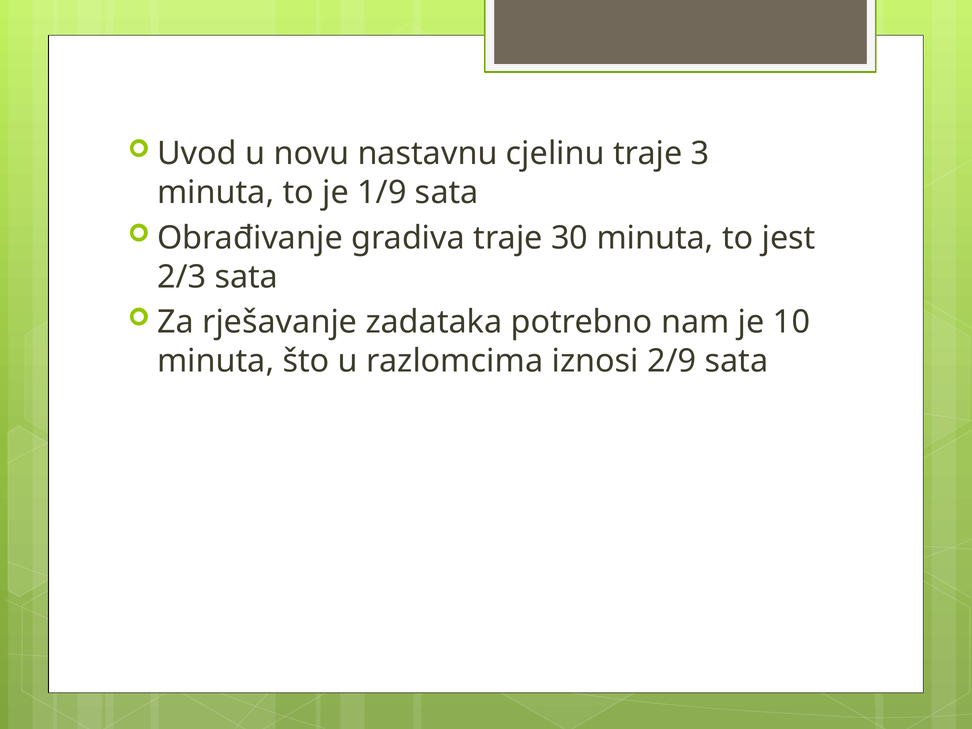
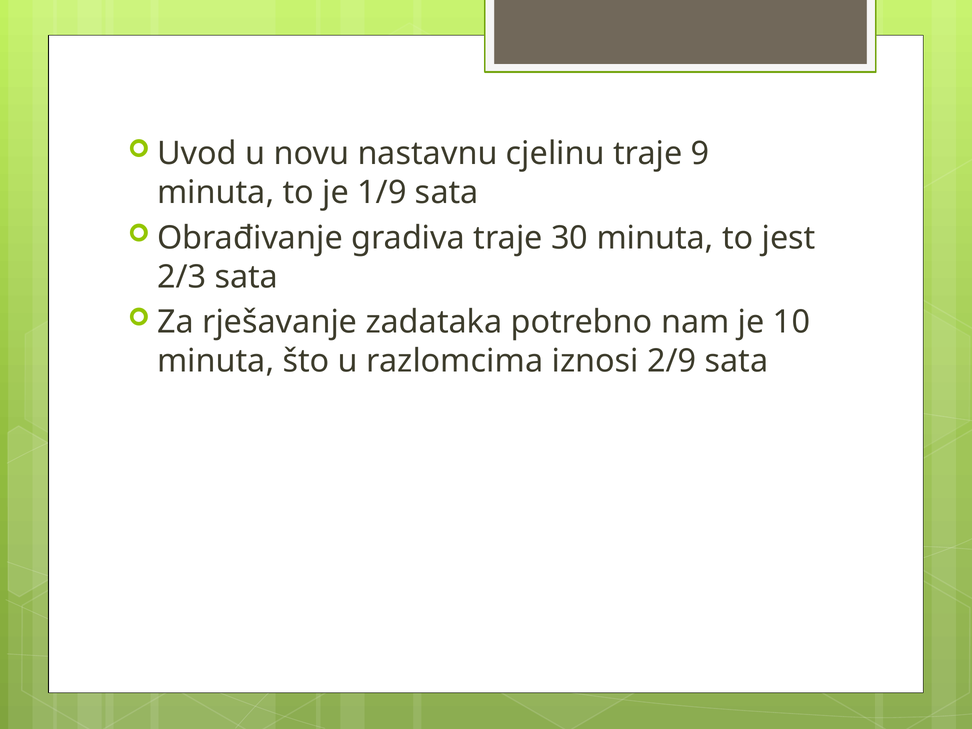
3: 3 -> 9
